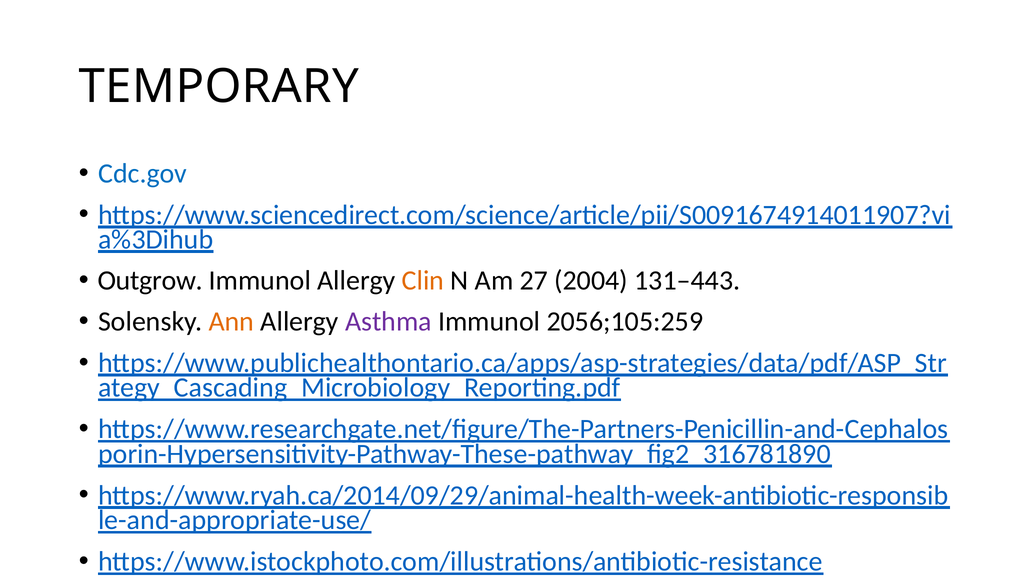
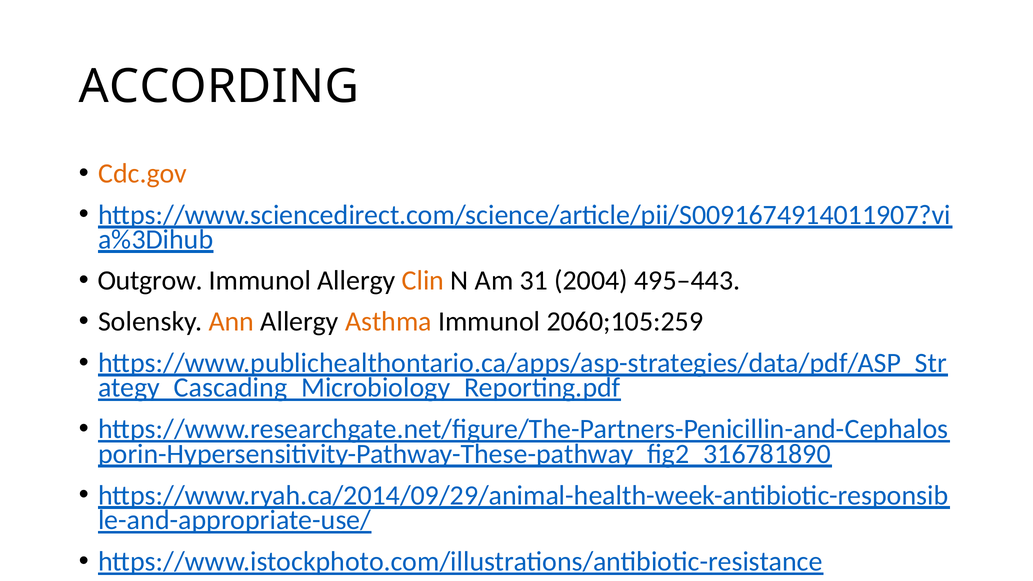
TEMPORARY: TEMPORARY -> ACCORDING
Cdc.gov colour: blue -> orange
27: 27 -> 31
131–443: 131–443 -> 495–443
Asthma colour: purple -> orange
2056;105:259: 2056;105:259 -> 2060;105:259
